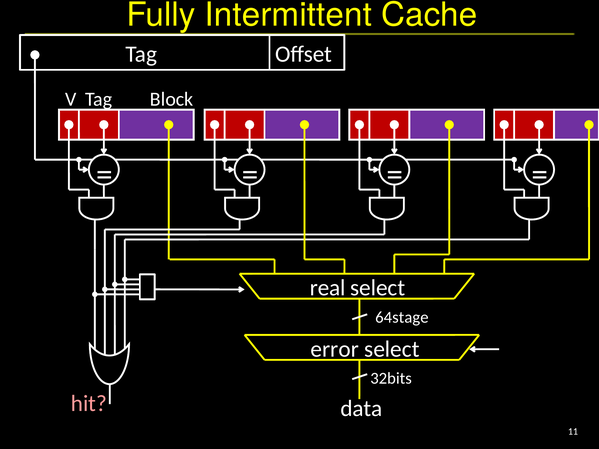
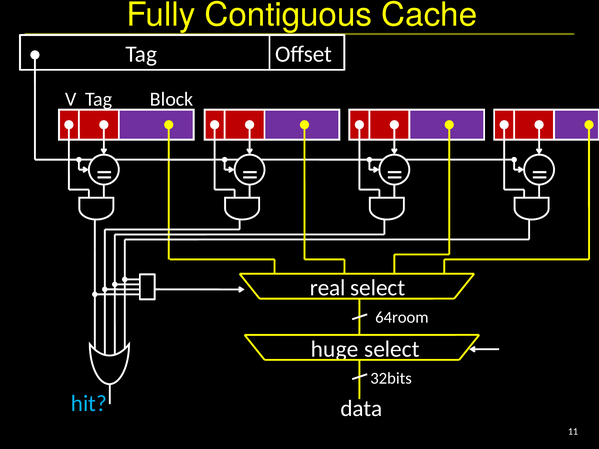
Intermittent: Intermittent -> Contiguous
64stage: 64stage -> 64room
error: error -> huge
hit colour: pink -> light blue
